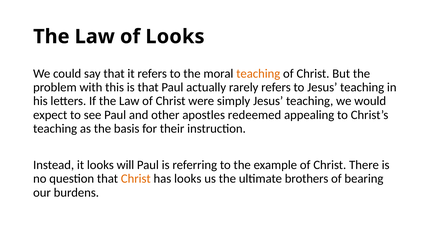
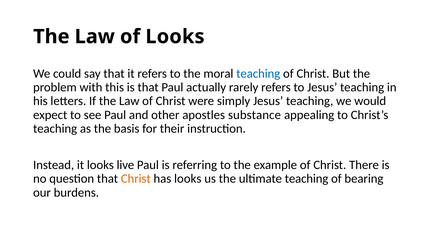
teaching at (258, 74) colour: orange -> blue
redeemed: redeemed -> substance
will: will -> live
ultimate brothers: brothers -> teaching
